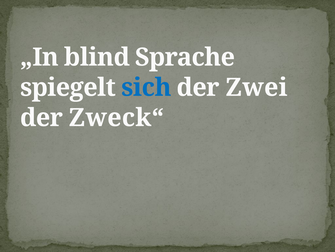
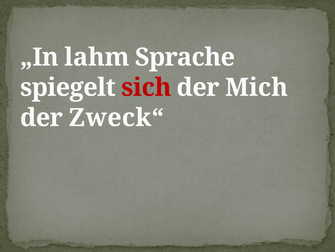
blind: blind -> lahm
sich colour: blue -> red
Zwei: Zwei -> Mich
